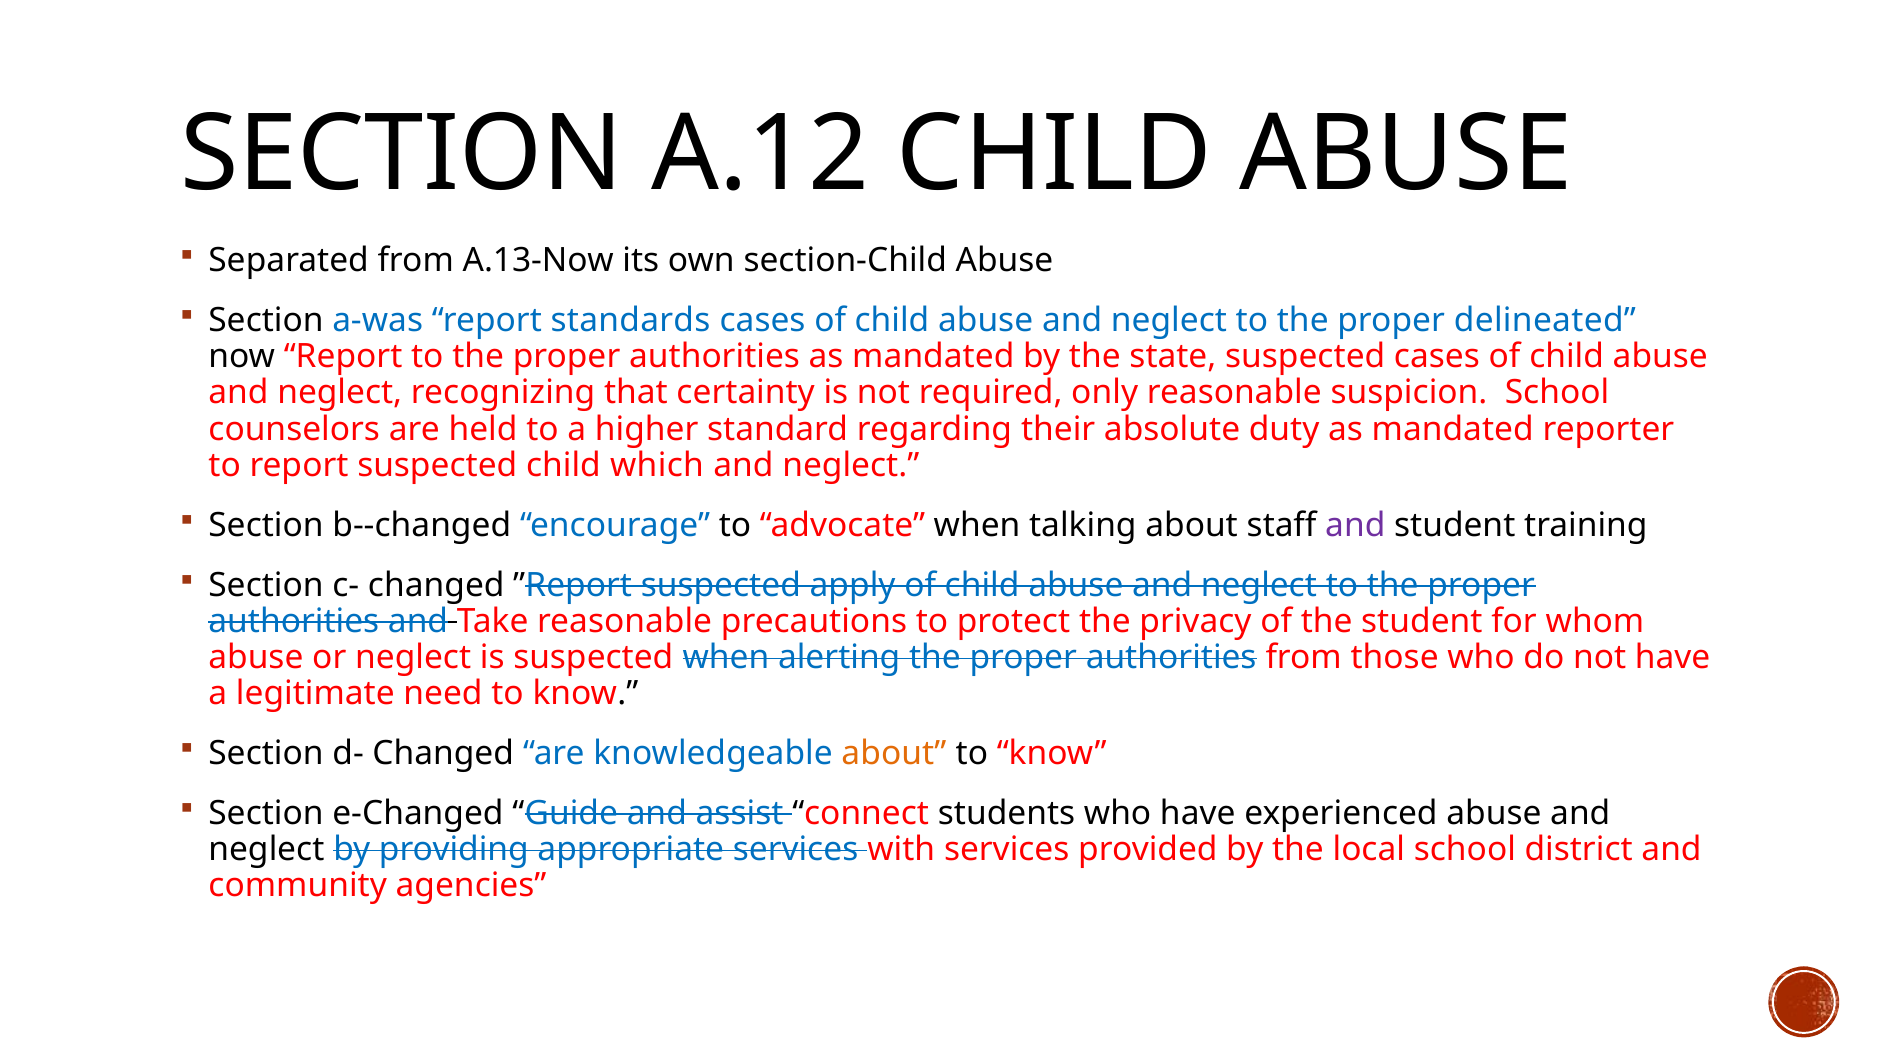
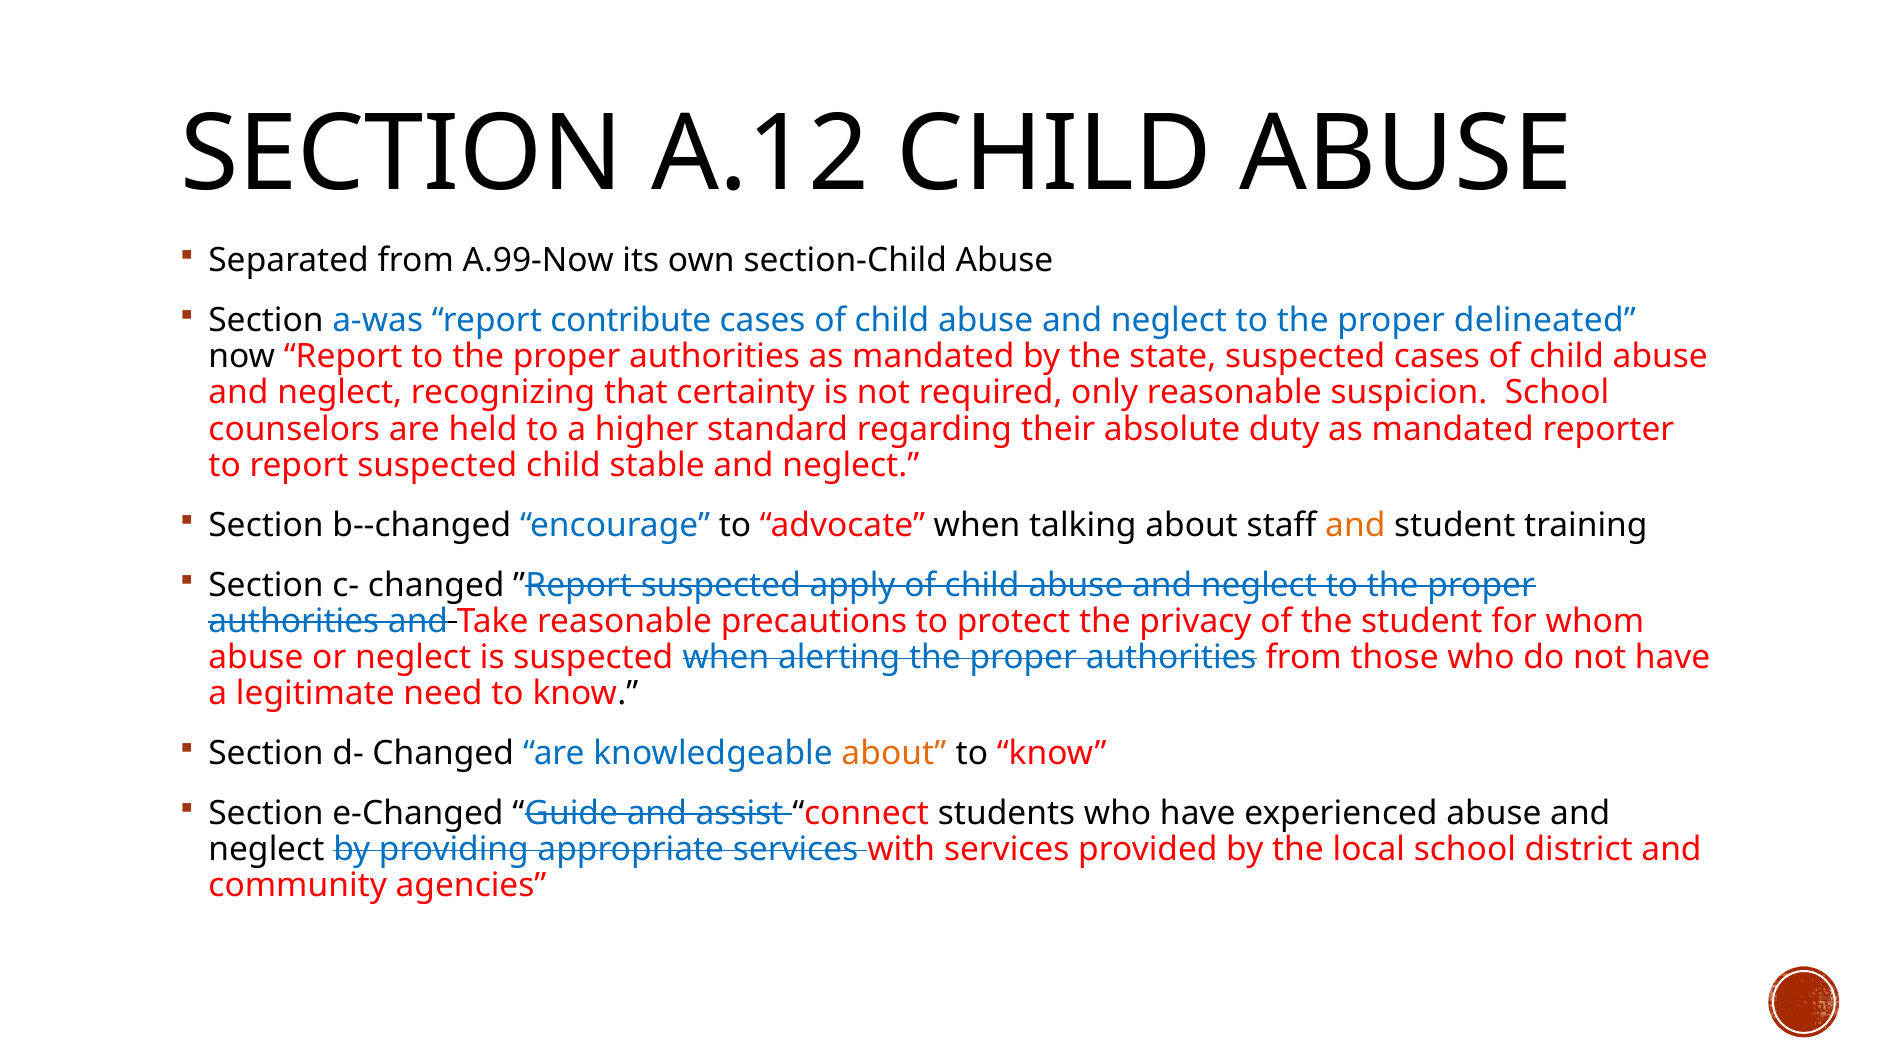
A.13-Now: A.13-Now -> A.99-Now
standards: standards -> contribute
which: which -> stable
and at (1355, 525) colour: purple -> orange
